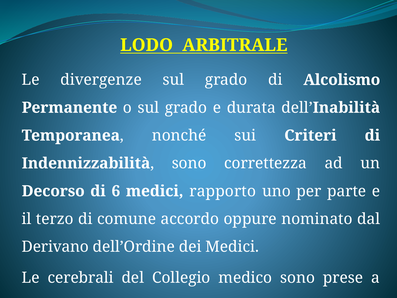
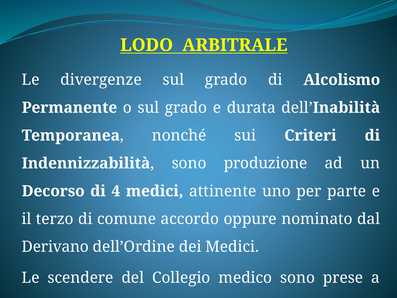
correttezza: correttezza -> produzione
6: 6 -> 4
rapporto: rapporto -> attinente
cerebrali: cerebrali -> scendere
